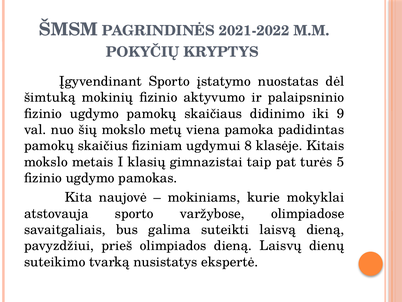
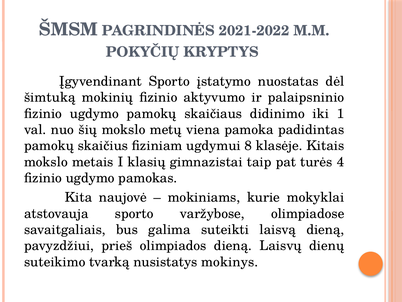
9: 9 -> 1
5: 5 -> 4
ekspertė: ekspertė -> mokinys
